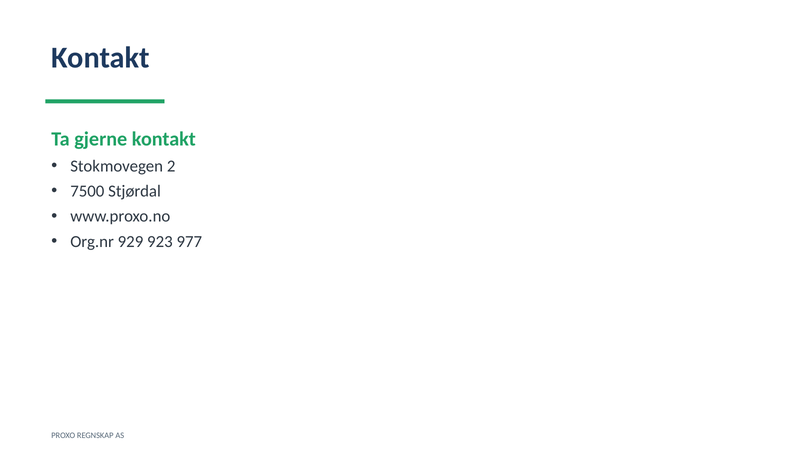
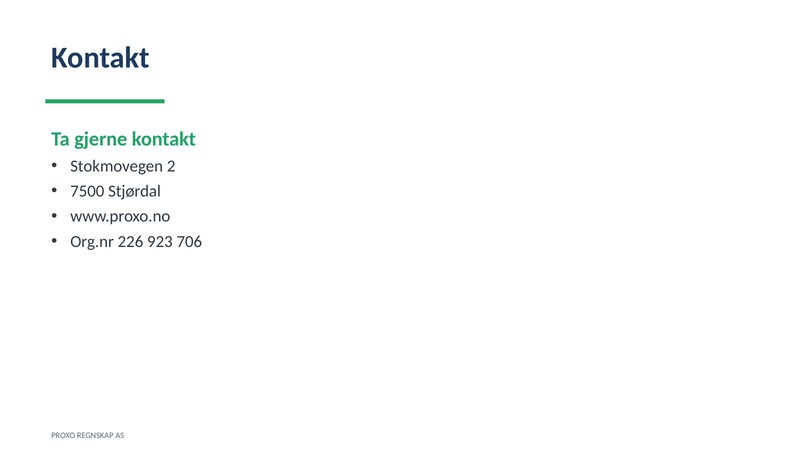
929: 929 -> 226
977: 977 -> 706
